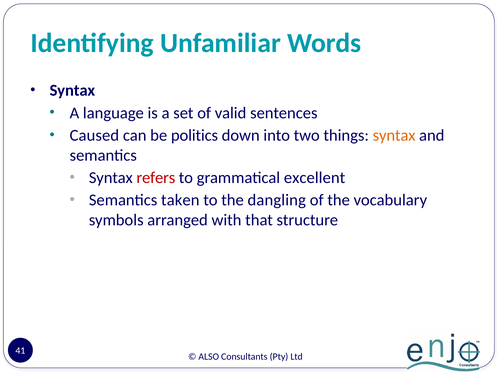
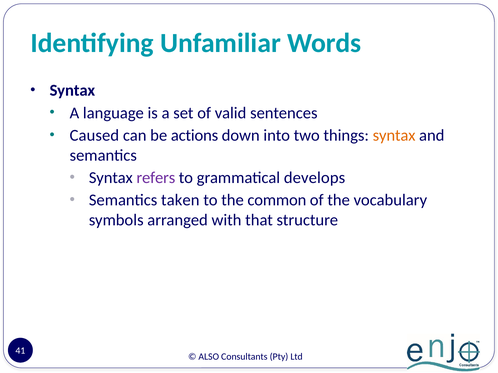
politics: politics -> actions
refers colour: red -> purple
excellent: excellent -> develops
dangling: dangling -> common
